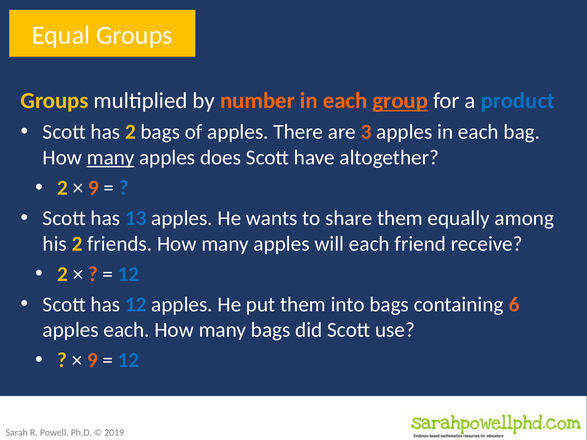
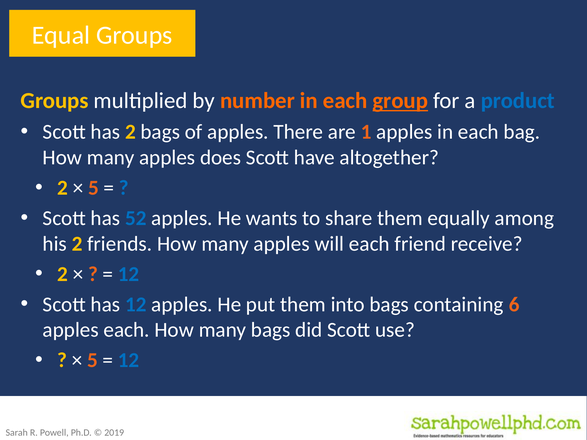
3: 3 -> 1
many at (111, 158) underline: present -> none
9 at (93, 188): 9 -> 5
13: 13 -> 52
9 at (93, 361): 9 -> 5
